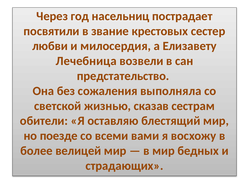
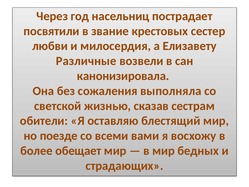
Лечебница: Лечебница -> Различные
предстательство: предстательство -> канонизировала
велицей: велицей -> обещает
